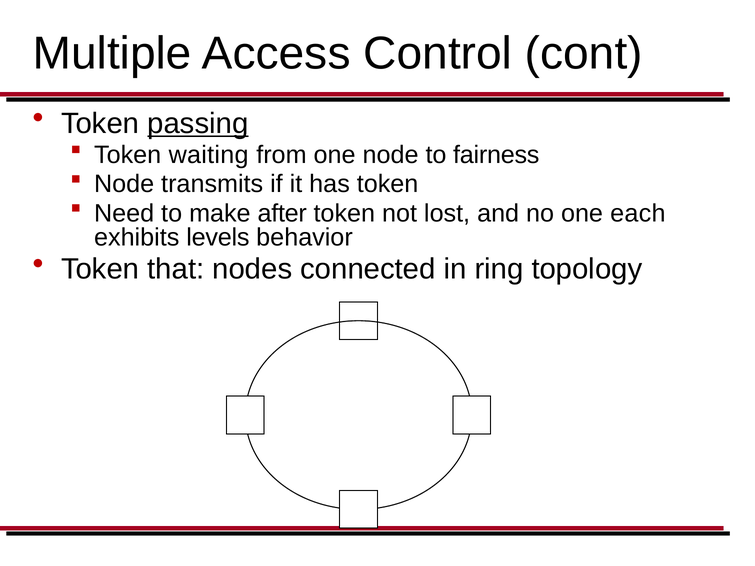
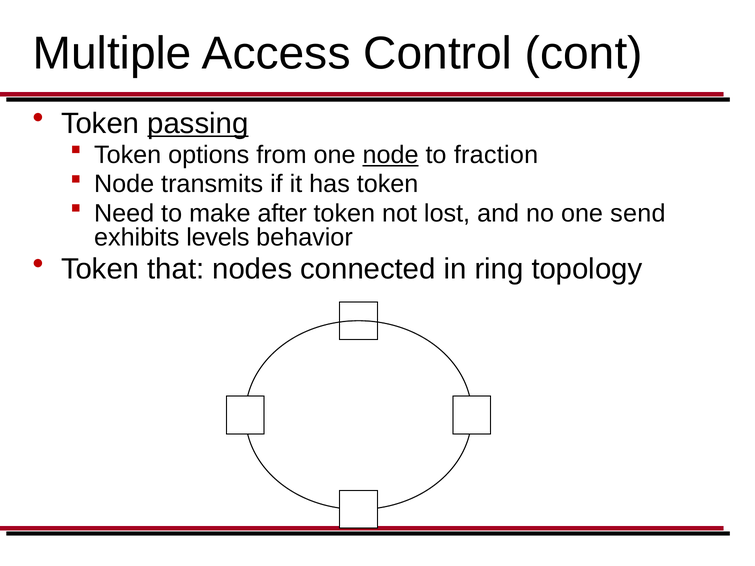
waiting: waiting -> options
node at (391, 155) underline: none -> present
fairness: fairness -> fraction
each: each -> send
